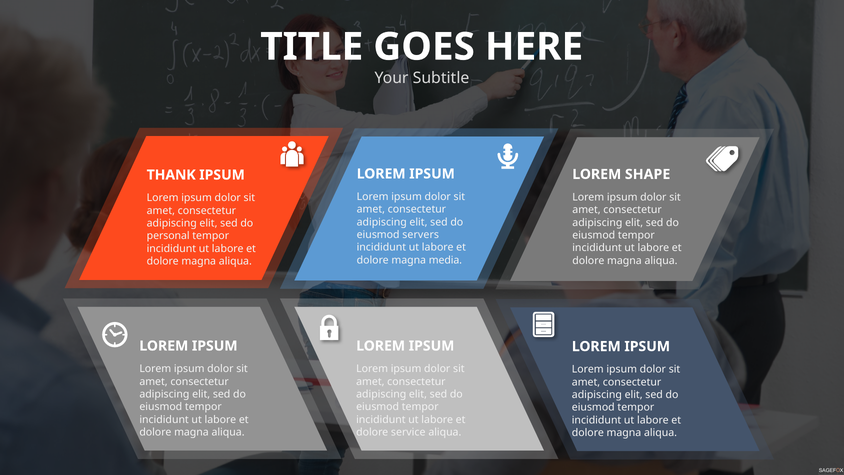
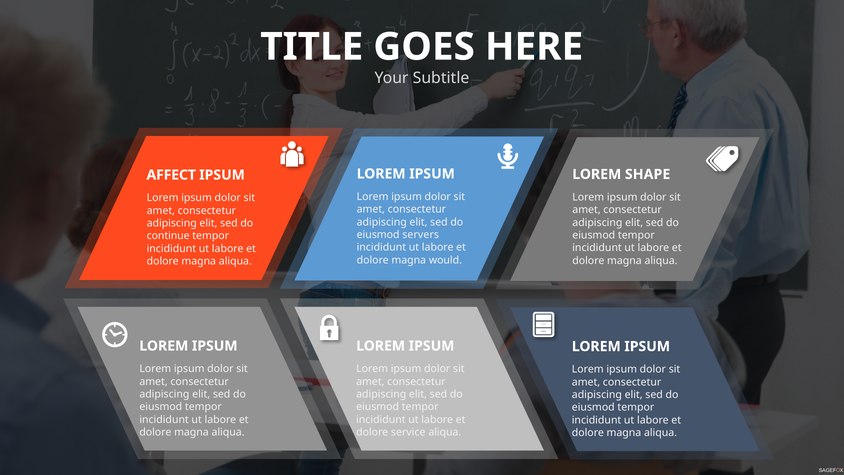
THANK: THANK -> AFFECT
personal: personal -> continue
media: media -> would
